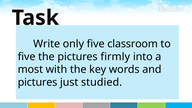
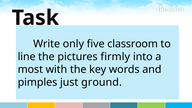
five at (27, 57): five -> line
pictures at (38, 82): pictures -> pimples
studied: studied -> ground
